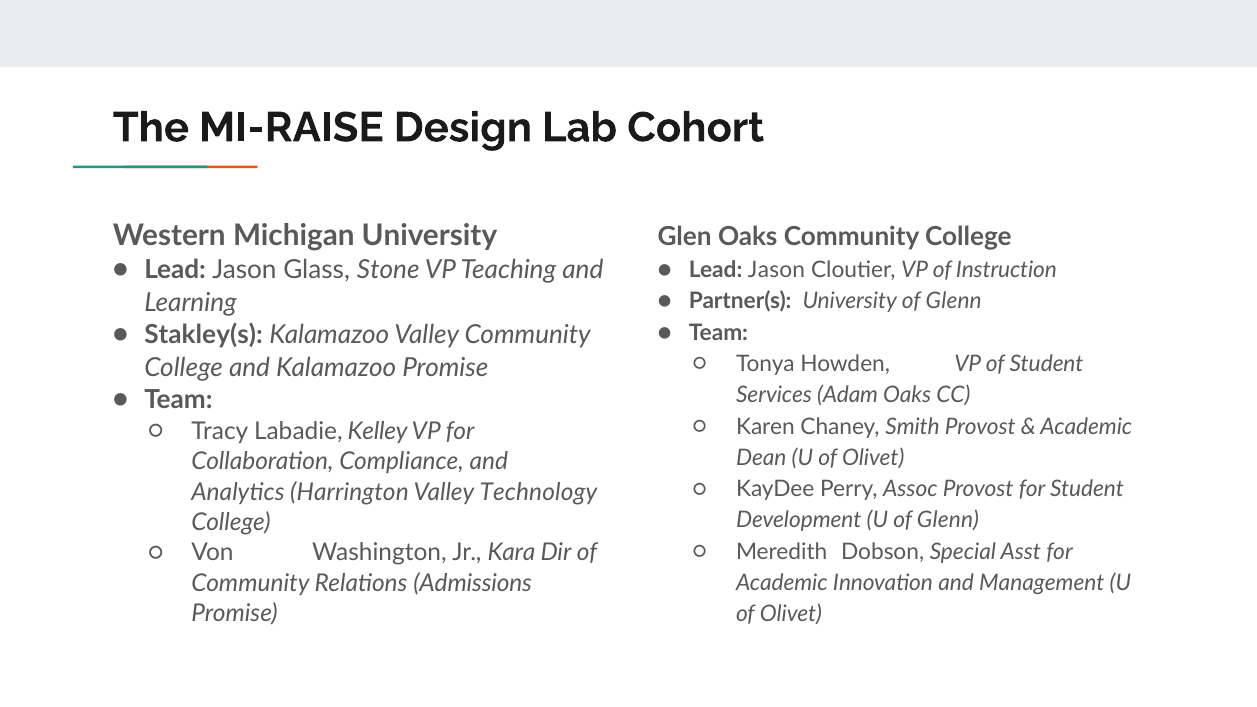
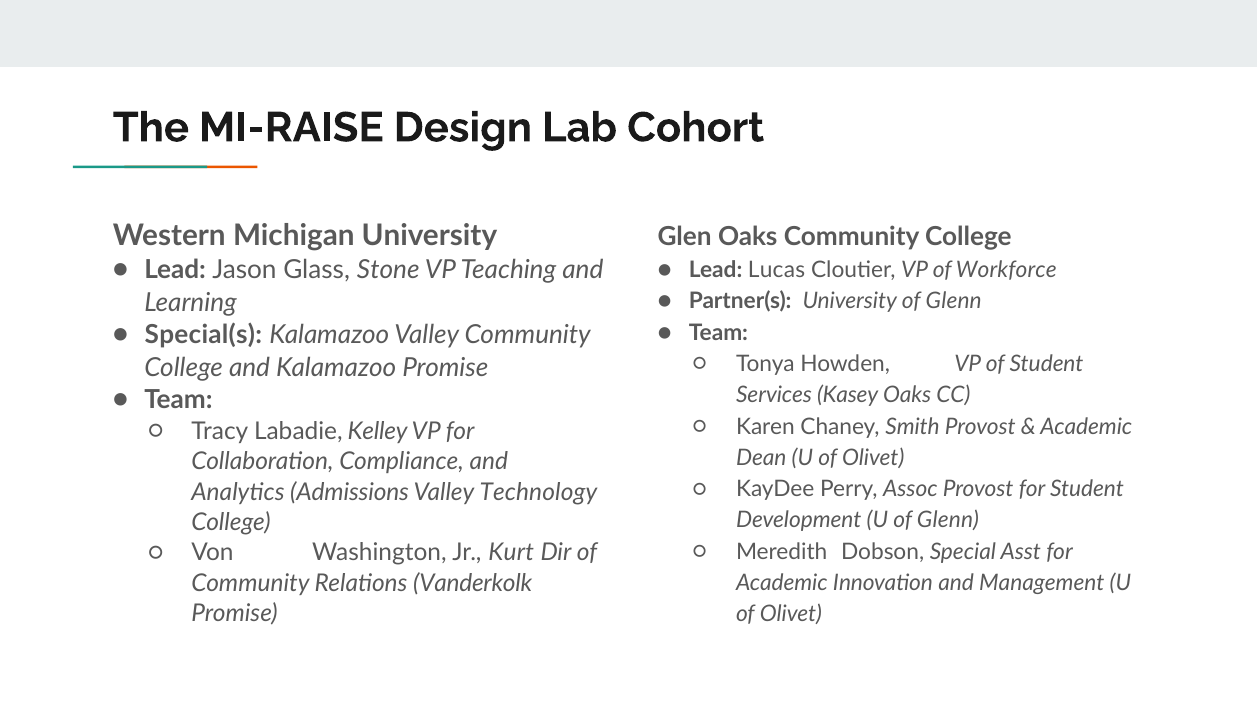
Jason at (777, 270): Jason -> Lucas
Instruction: Instruction -> Workforce
Stakley(s: Stakley(s -> Special(s
Adam: Adam -> Kasey
Harrington: Harrington -> Admissions
Kara: Kara -> Kurt
Admissions: Admissions -> Vanderkolk
